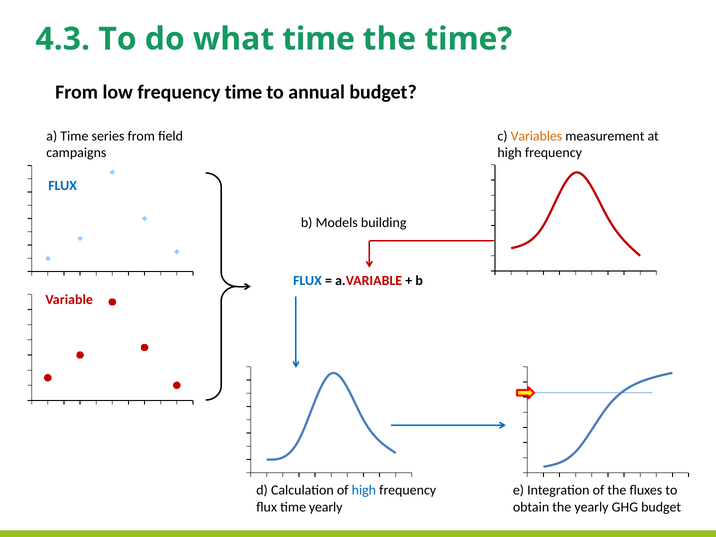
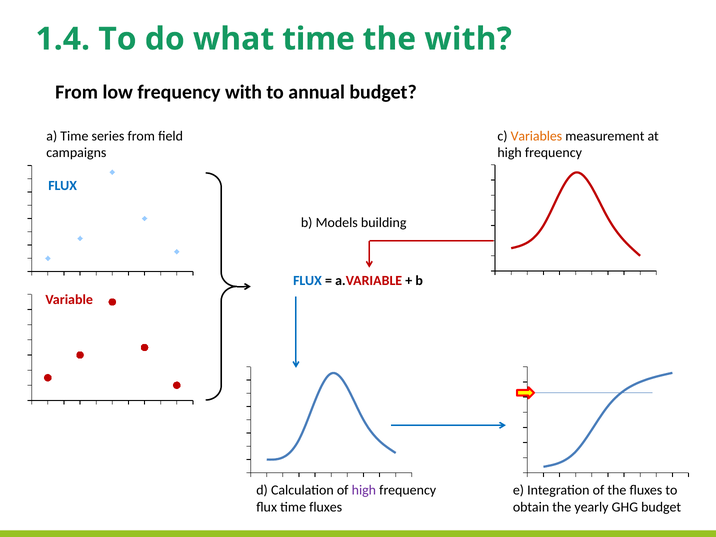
4.3: 4.3 -> 1.4
the time: time -> with
frequency time: time -> with
high at (364, 490) colour: blue -> purple
time yearly: yearly -> fluxes
